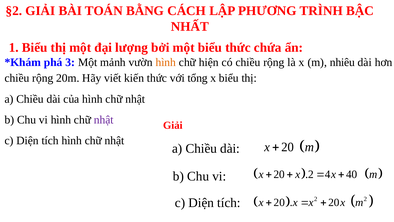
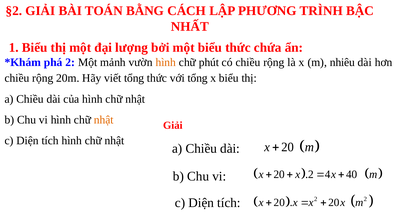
phá 3: 3 -> 2
hiện: hiện -> phút
viết kiến: kiến -> tổng
nhật at (104, 120) colour: purple -> orange
